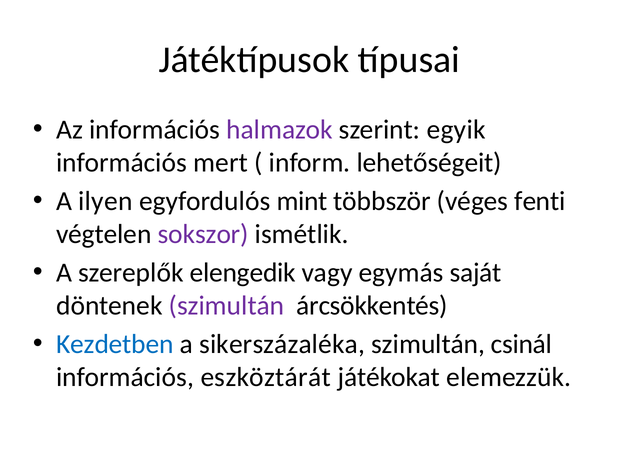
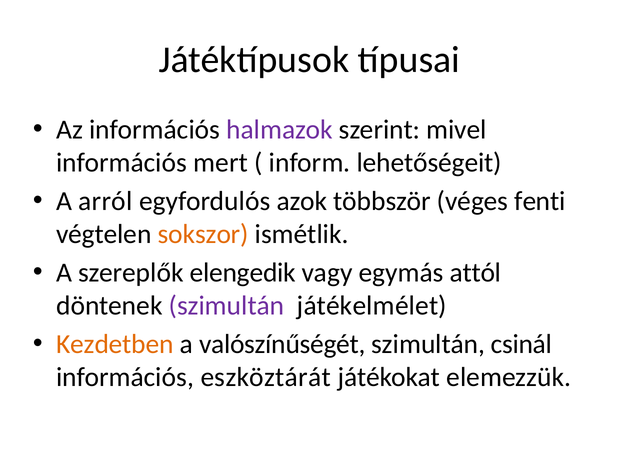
egyik: egyik -> mivel
ilyen: ilyen -> arról
mint: mint -> azok
sokszor colour: purple -> orange
saját: saját -> attól
árcsökkentés: árcsökkentés -> játékelmélet
Kezdetben colour: blue -> orange
sikerszázaléka: sikerszázaléka -> valószínűségét
